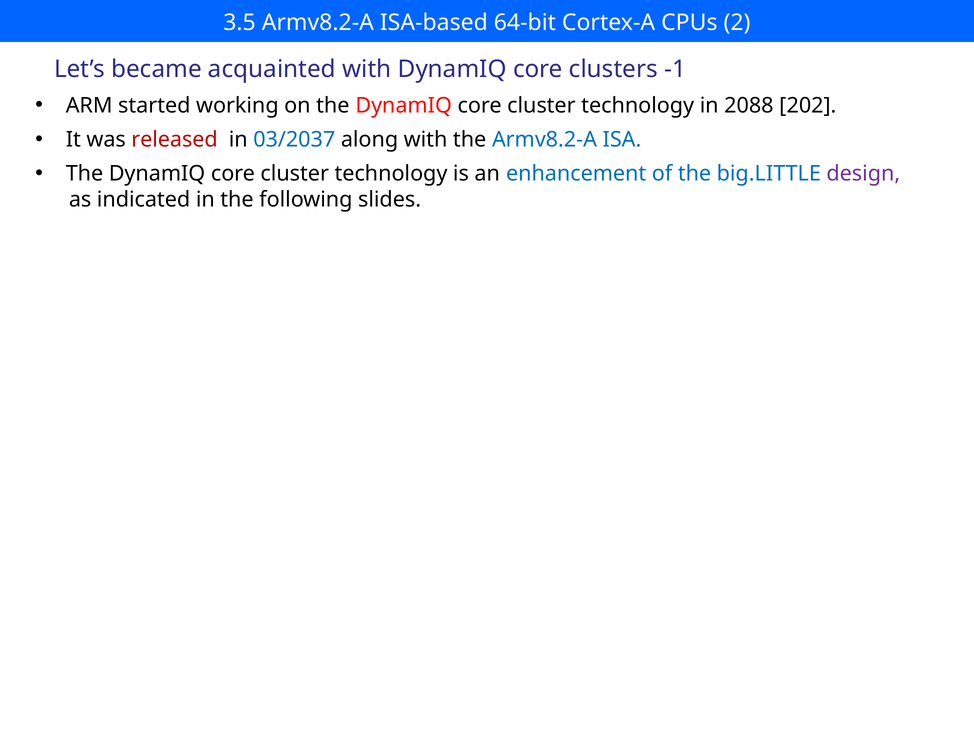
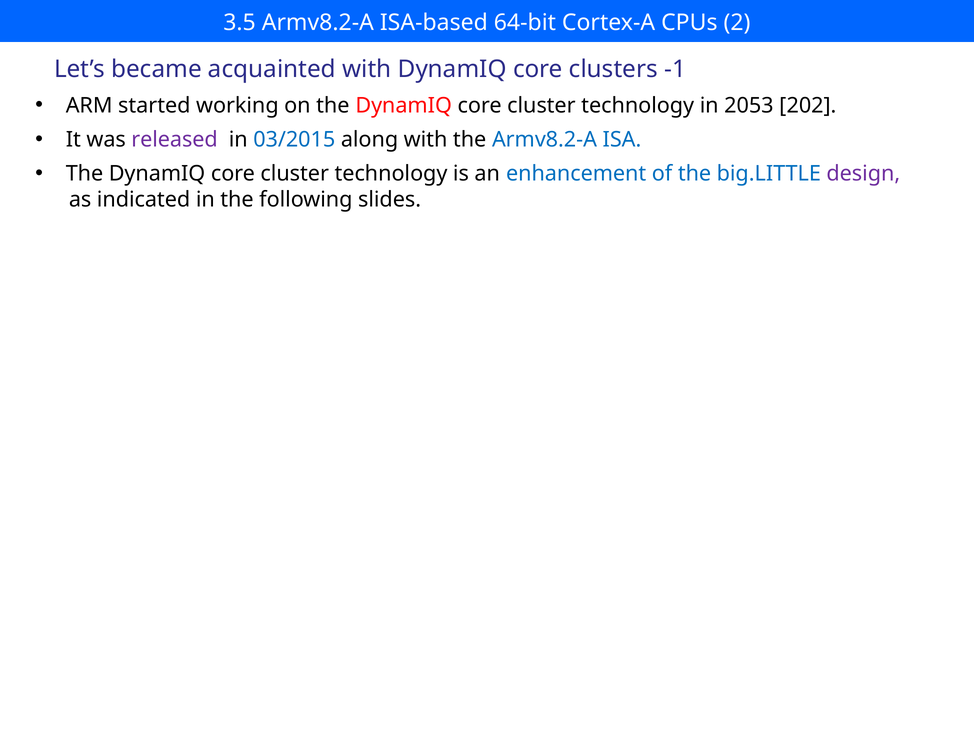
2088: 2088 -> 2053
released colour: red -> purple
03/2037: 03/2037 -> 03/2015
